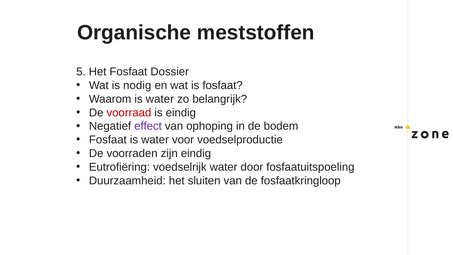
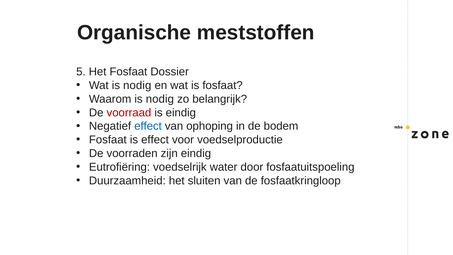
Waarom is water: water -> nodig
effect at (148, 126) colour: purple -> blue
Fosfaat is water: water -> effect
